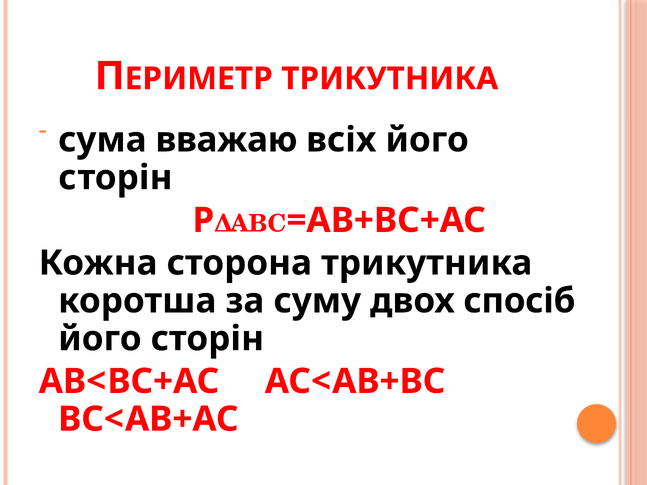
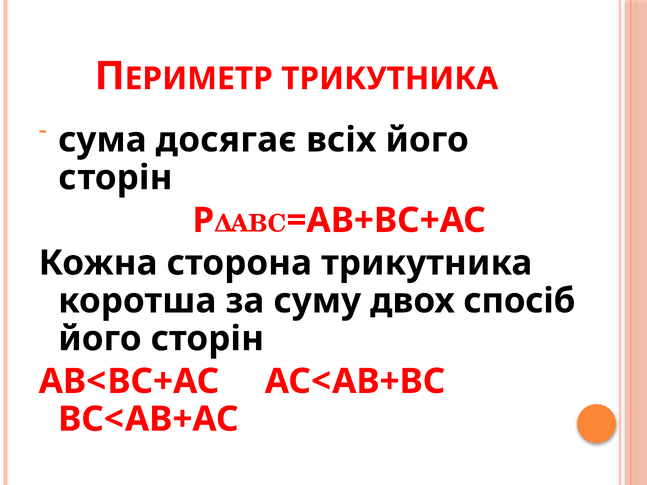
вважаю: вважаю -> досягає
